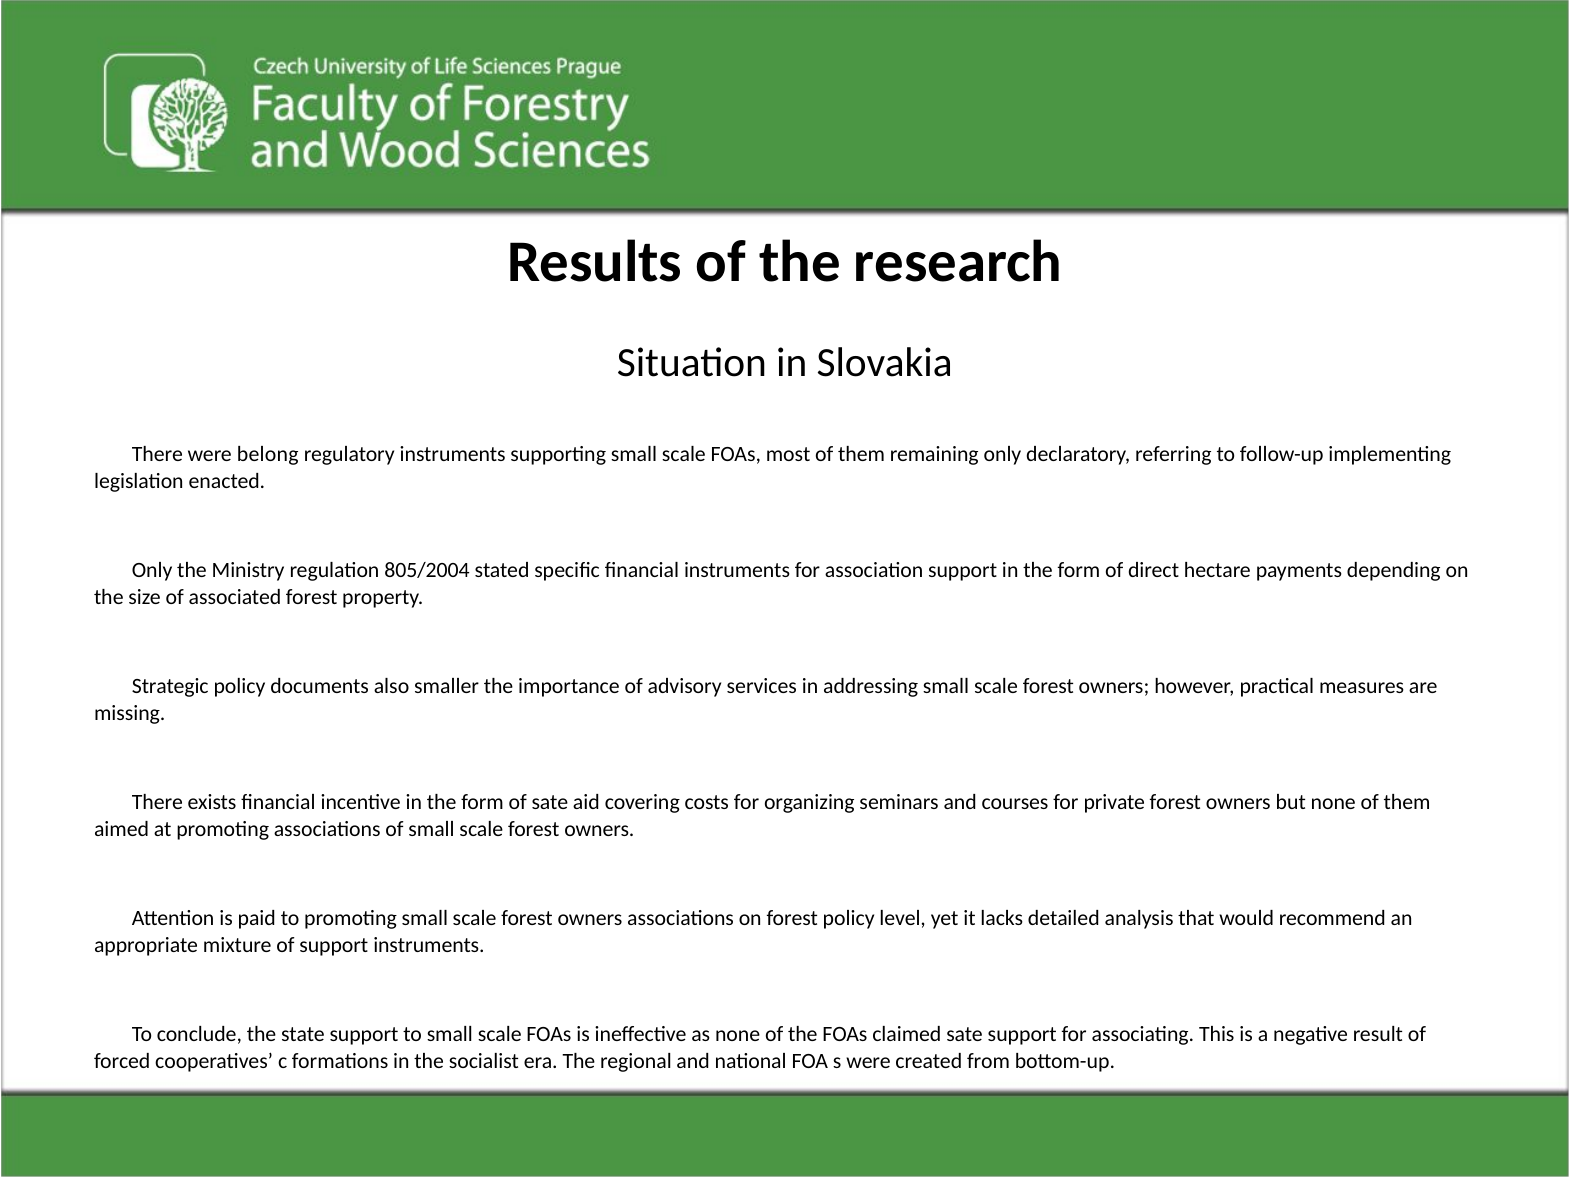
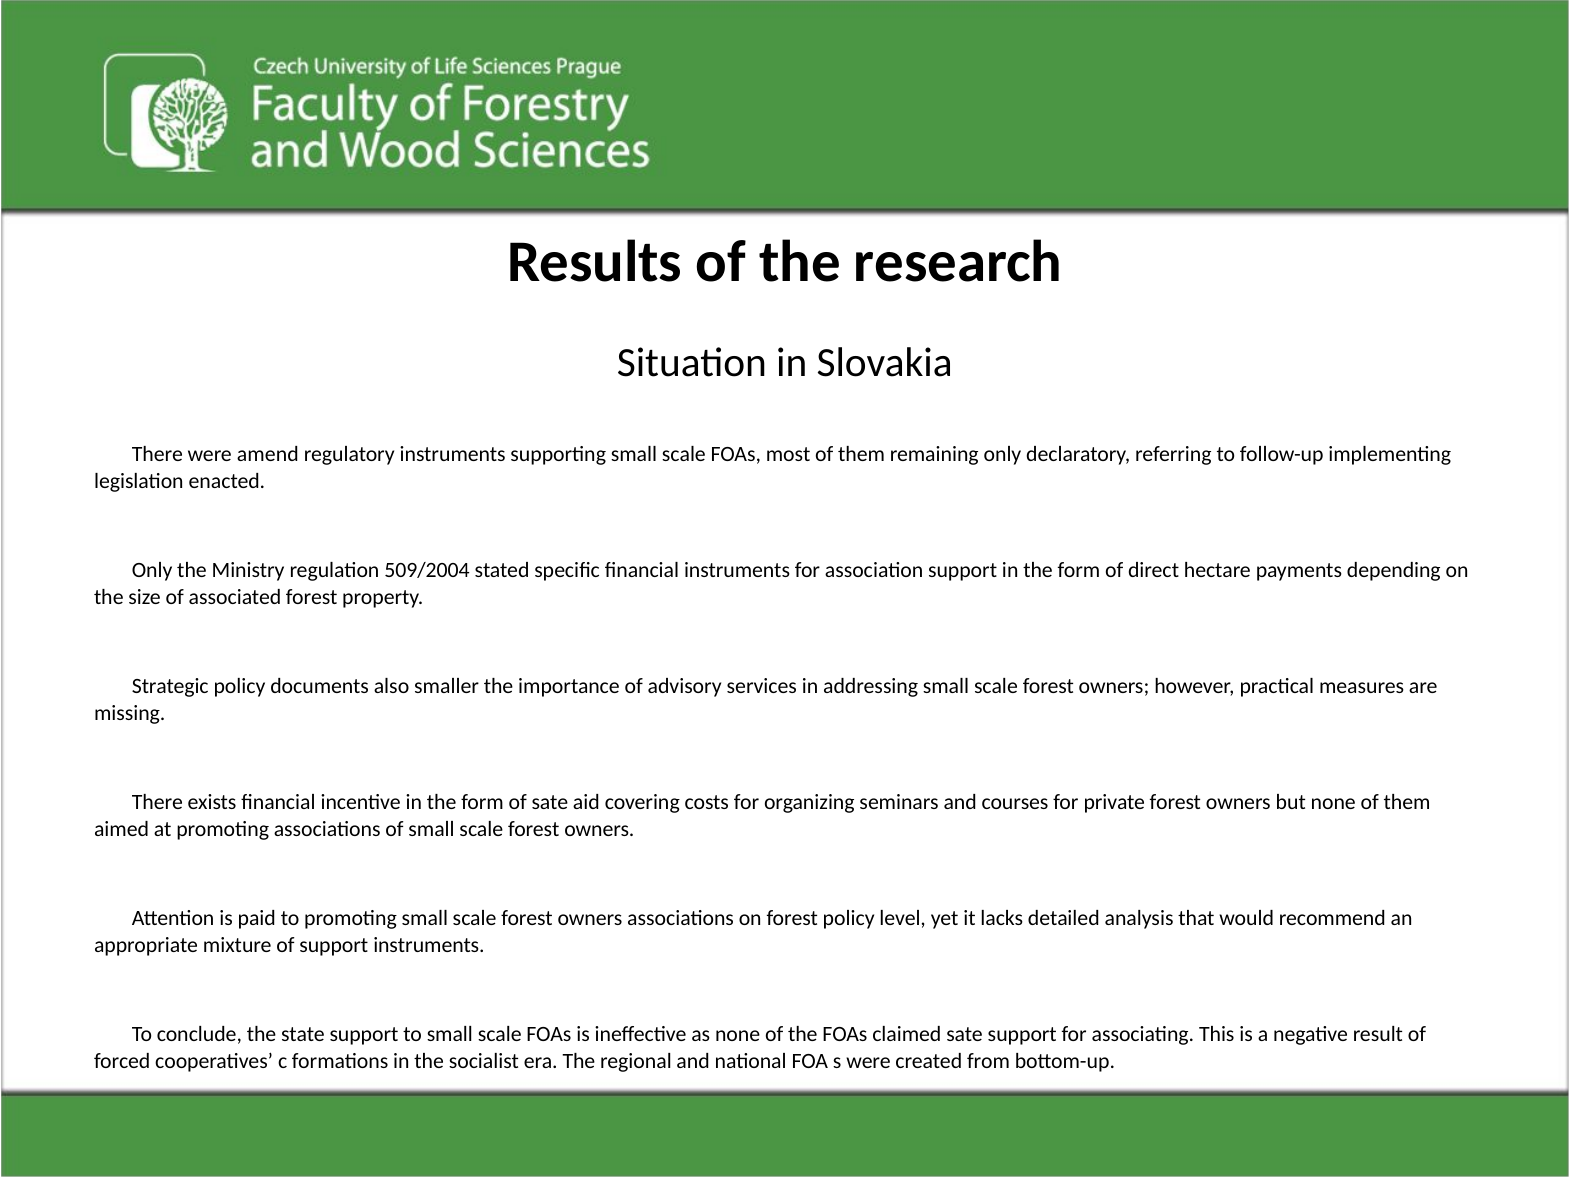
belong: belong -> amend
805/2004: 805/2004 -> 509/2004
